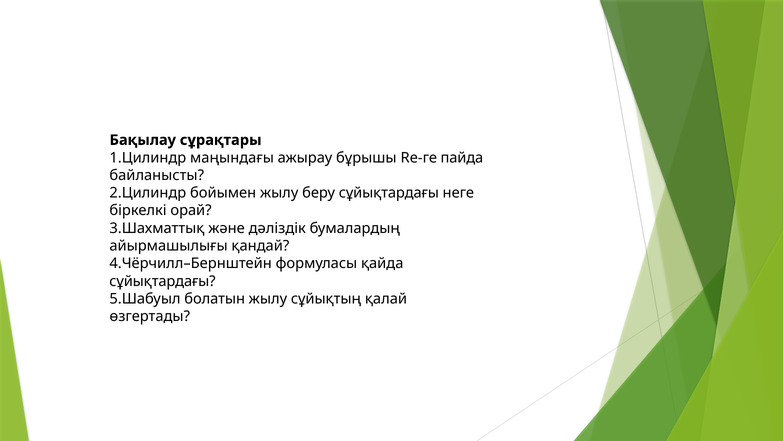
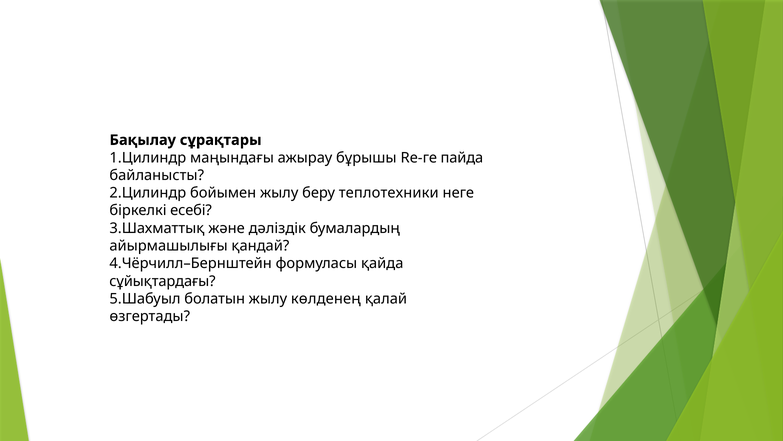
беру сұйықтардағы: сұйықтардағы -> теплотехники
орай: орай -> есебі
сұйықтың: сұйықтың -> көлденең
